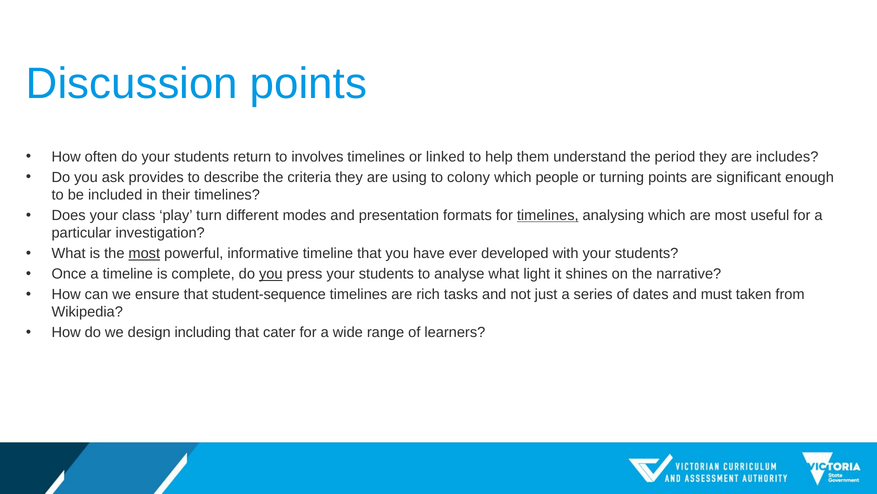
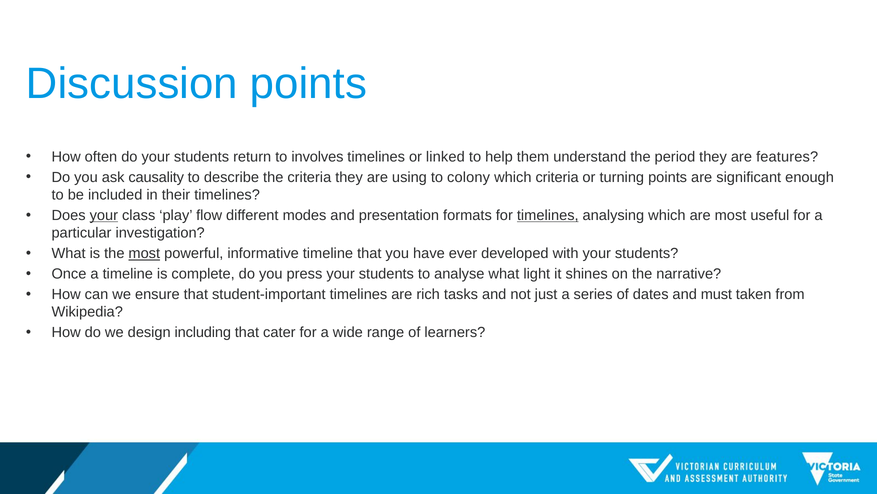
includes: includes -> features
provides: provides -> causality
which people: people -> criteria
your at (104, 215) underline: none -> present
turn: turn -> flow
you at (271, 274) underline: present -> none
student-sequence: student-sequence -> student-important
